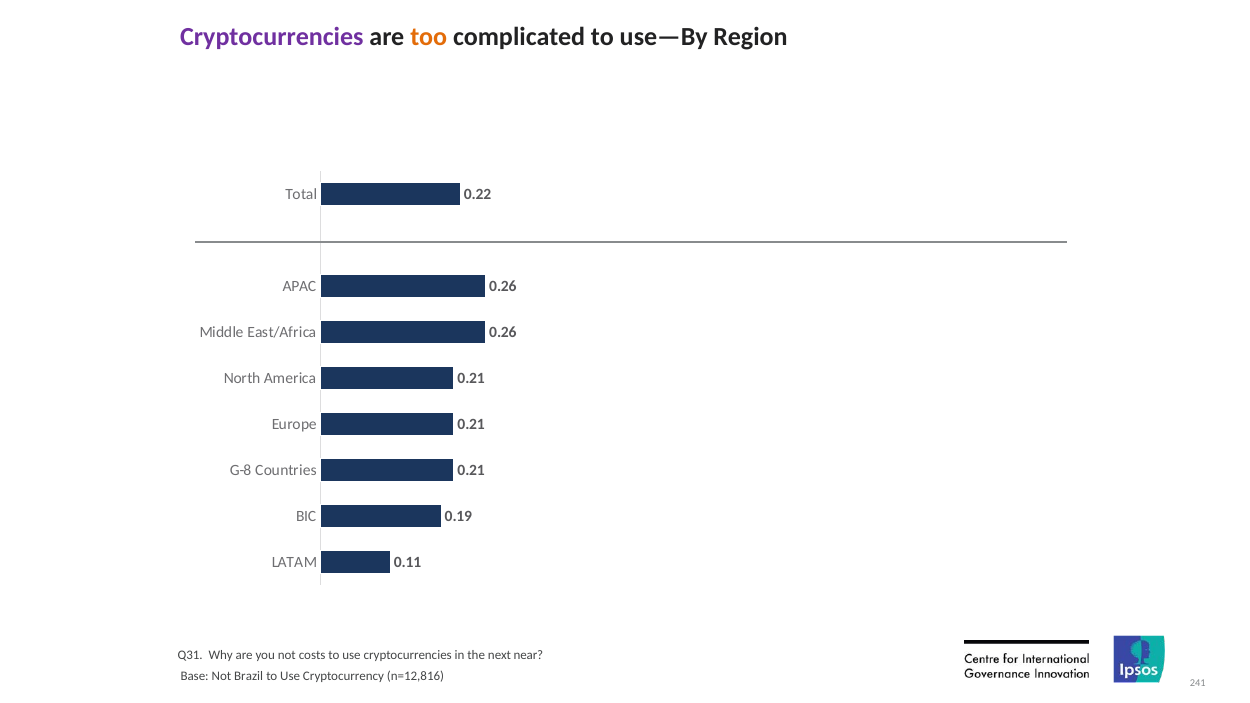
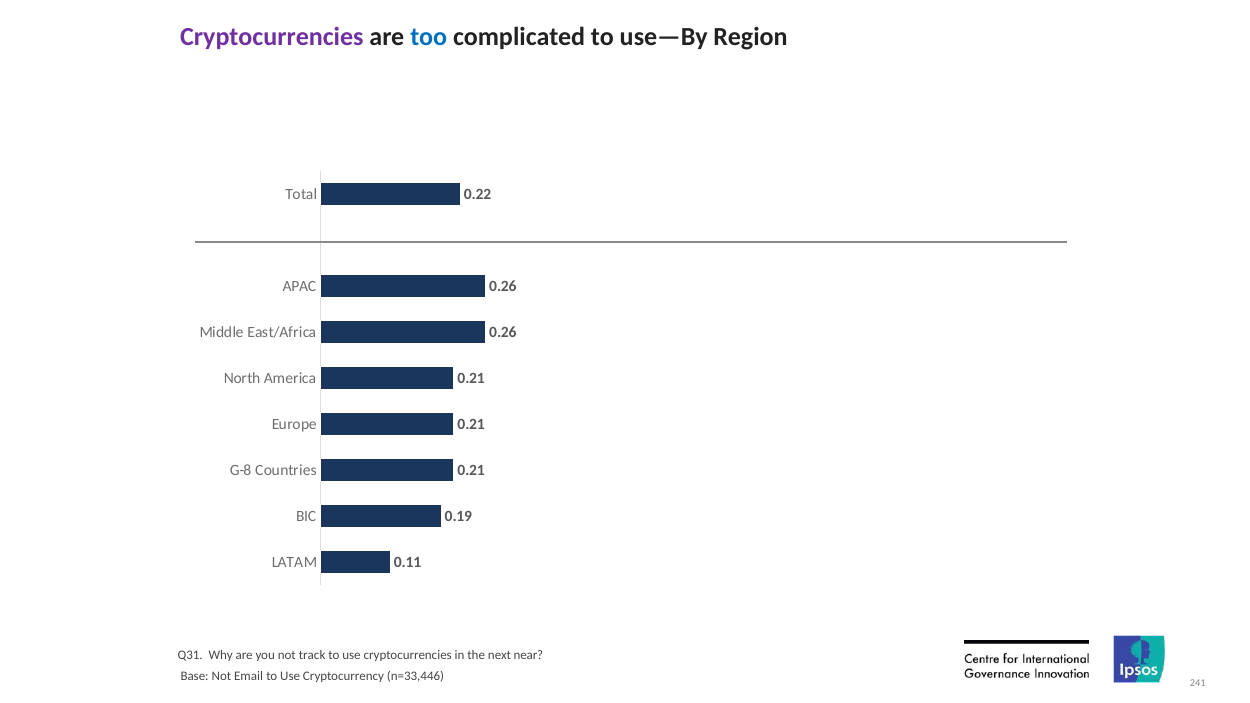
too colour: orange -> blue
costs: costs -> track
Brazil: Brazil -> Email
n=12,816: n=12,816 -> n=33,446
